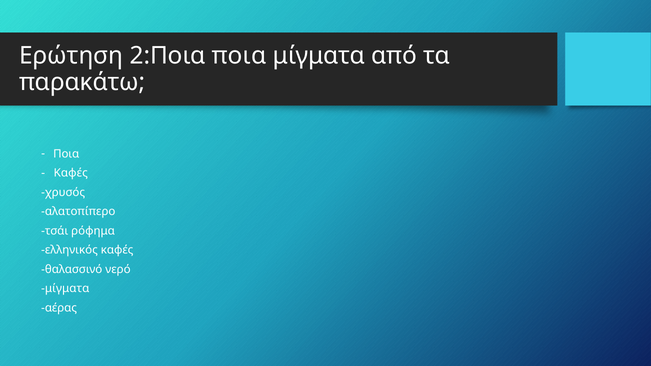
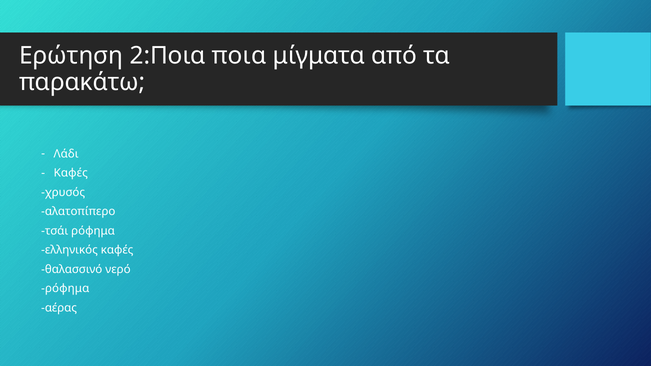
Ποια at (66, 154): Ποια -> Λάδι
μίγματα at (65, 289): μίγματα -> ρόφημα
